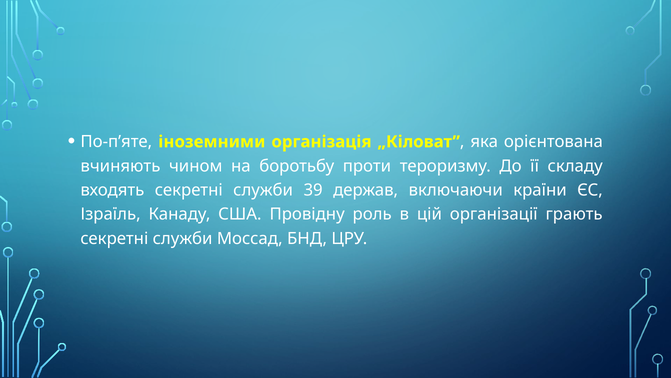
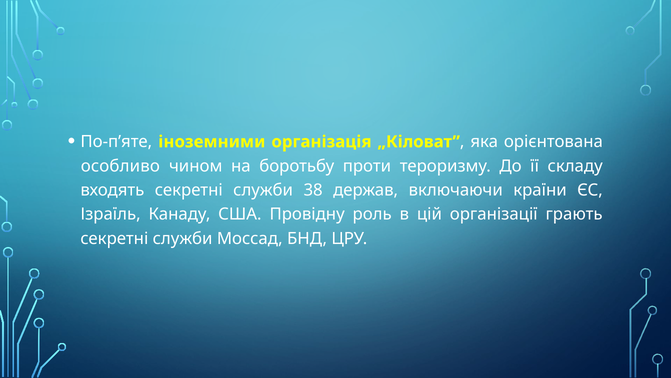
вчиняють: вчиняють -> особливо
39: 39 -> 38
